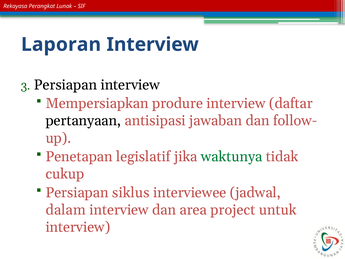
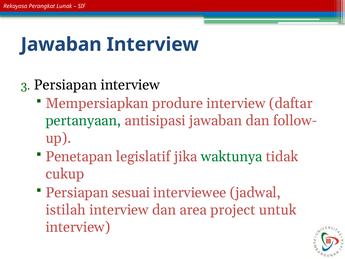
Laporan at (61, 44): Laporan -> Jawaban
pertanyaan colour: black -> green
siklus: siklus -> sesuai
dalam: dalam -> istilah
